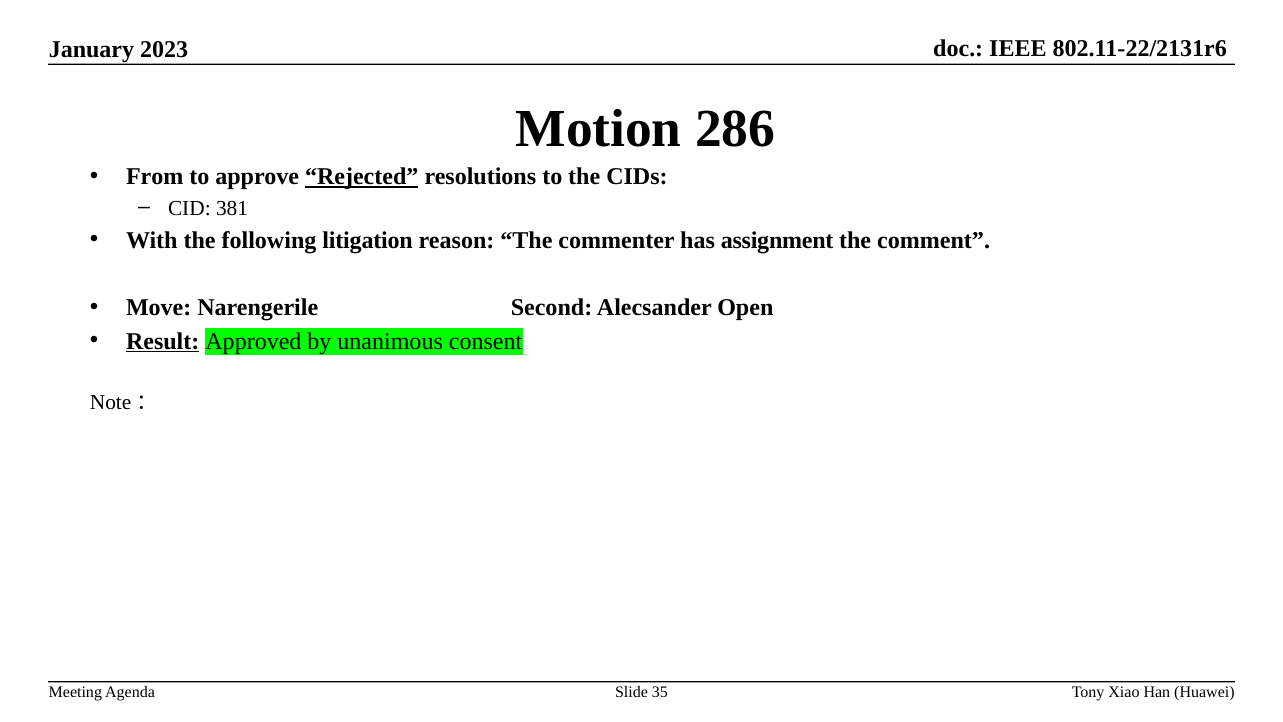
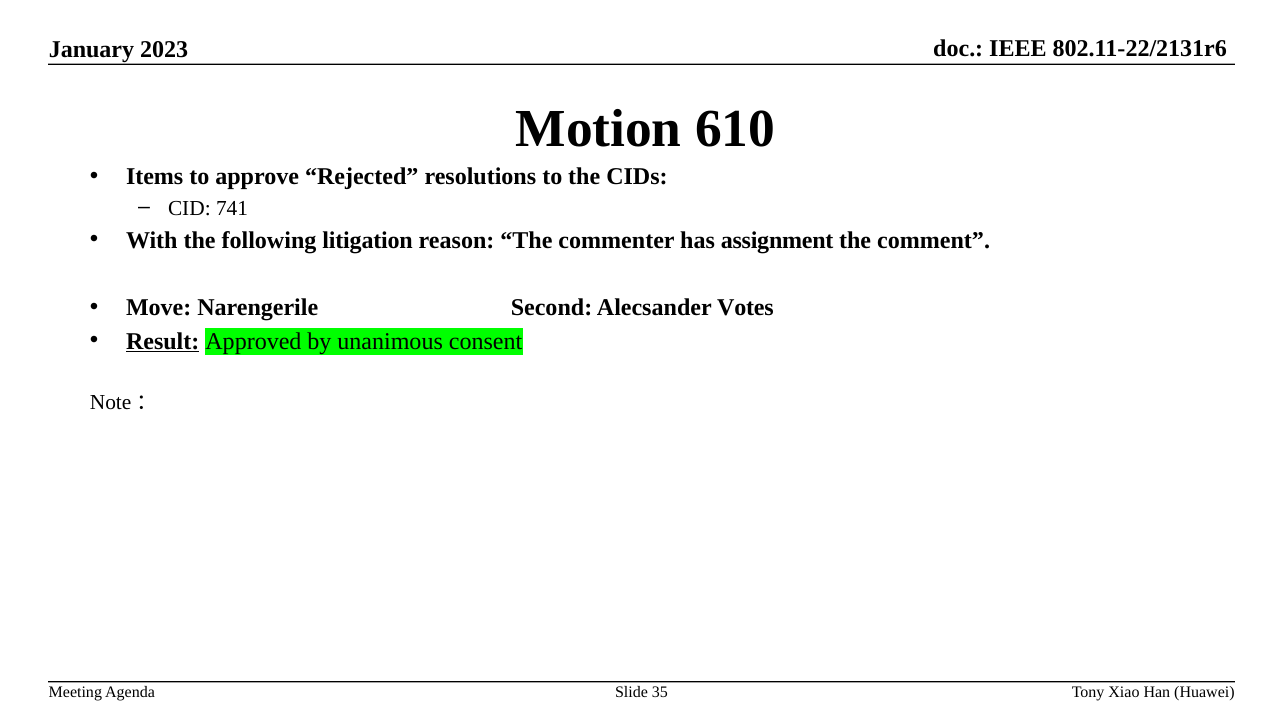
286: 286 -> 610
From: From -> Items
Rejected underline: present -> none
381: 381 -> 741
Open: Open -> Votes
